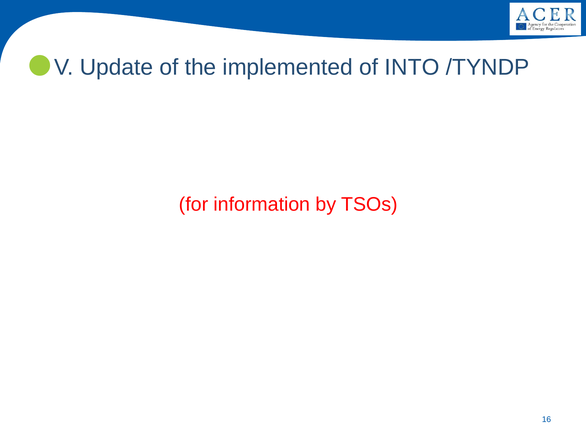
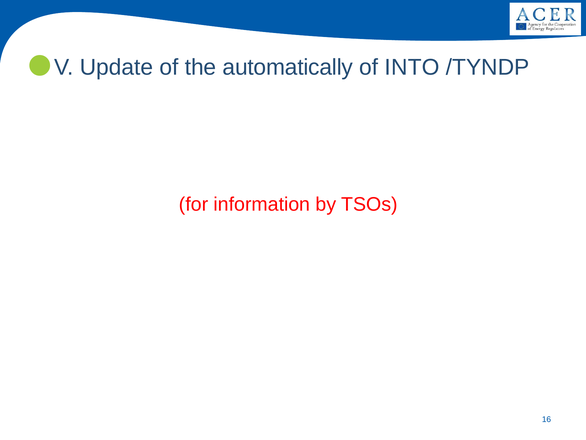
implemented: implemented -> automatically
